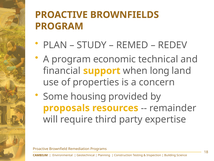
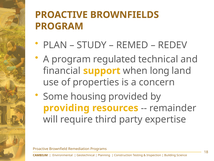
economic: economic -> regulated
proposals: proposals -> providing
